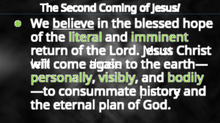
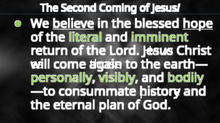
hope underline: none -> present
Must: Must -> Have
left: left -> call
